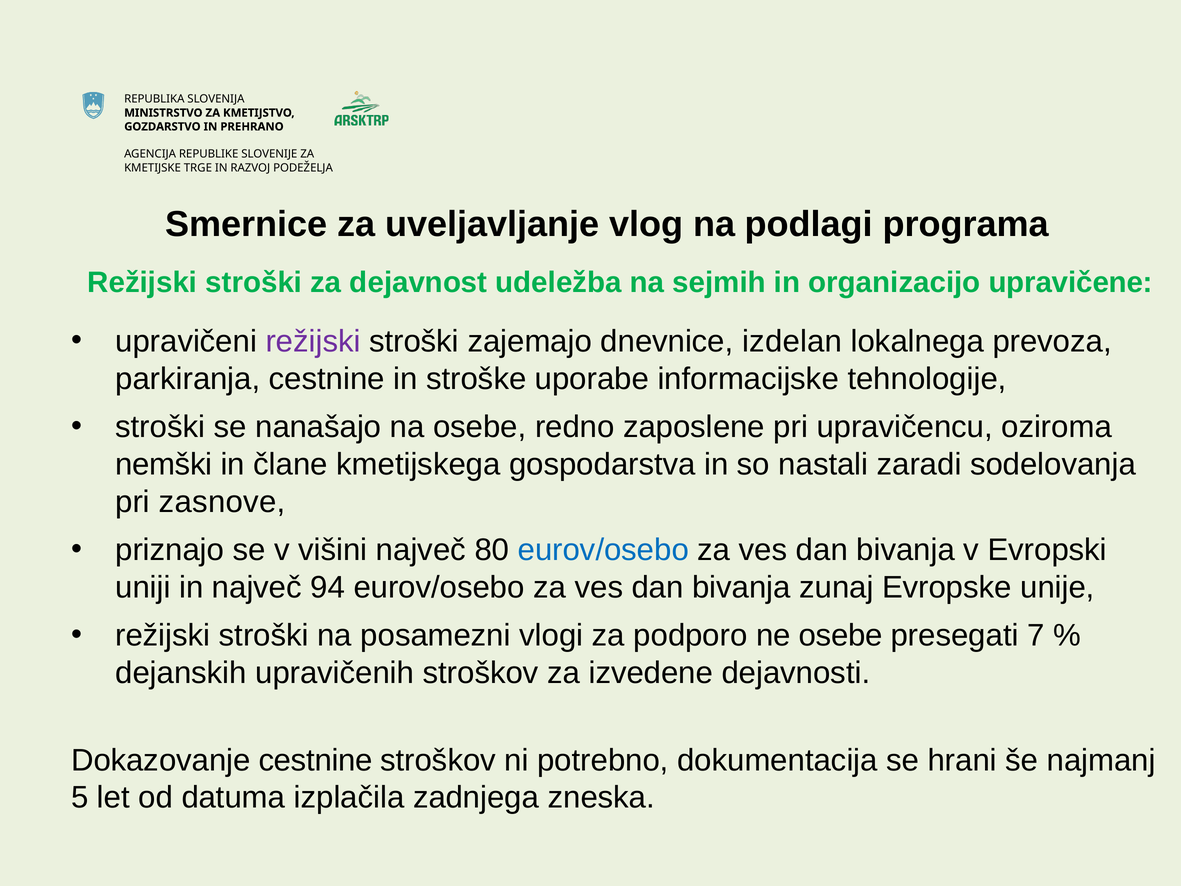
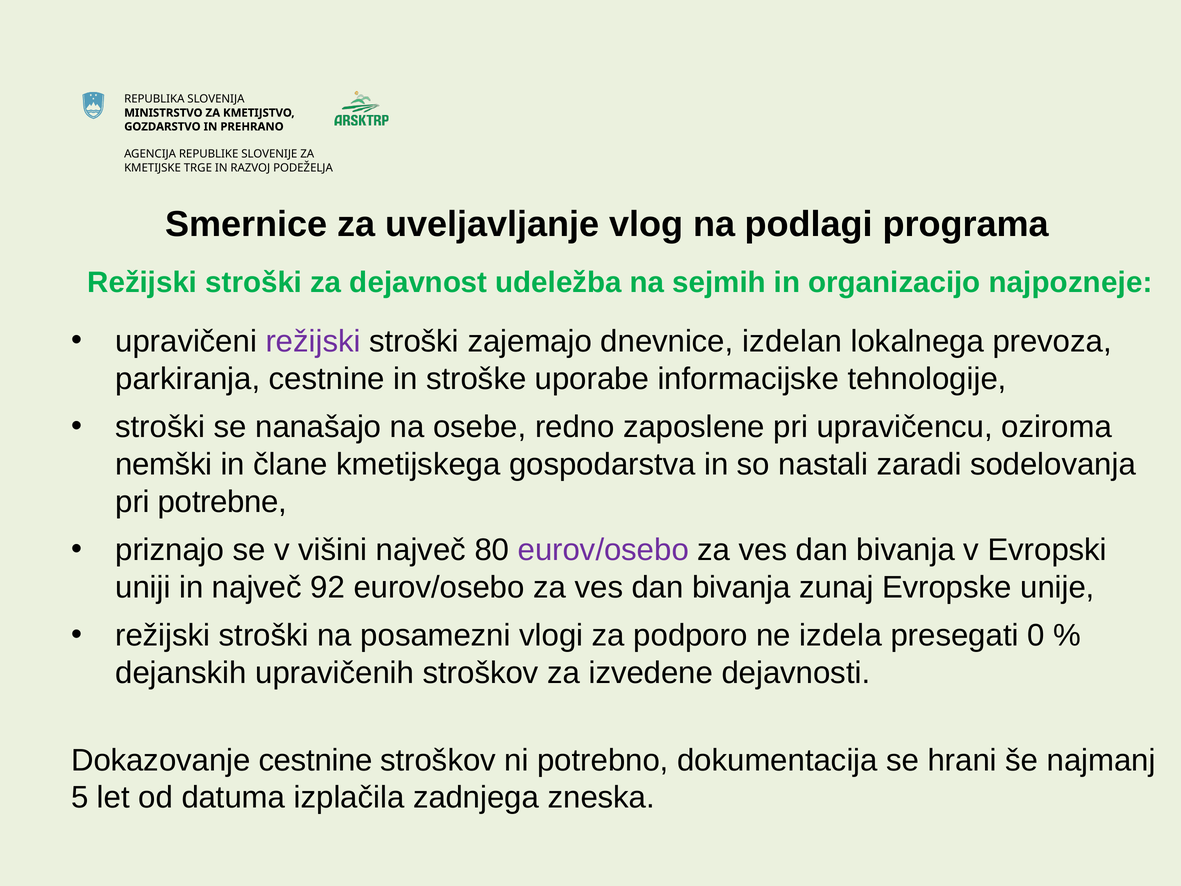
upravičene: upravičene -> najpozneje
zasnove: zasnove -> potrebne
eurov/osebo at (603, 550) colour: blue -> purple
94: 94 -> 92
ne osebe: osebe -> izdela
7: 7 -> 0
